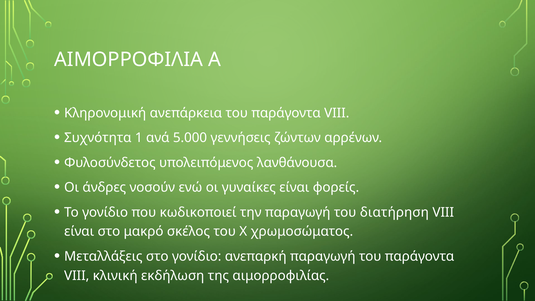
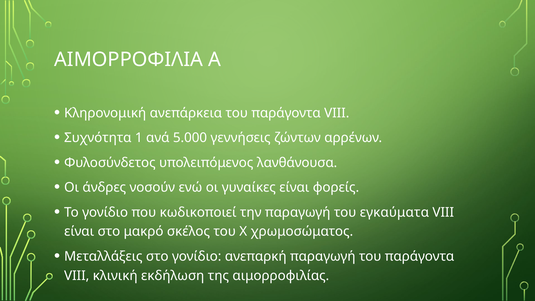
διατήρηση: διατήρηση -> εγκαύματα
